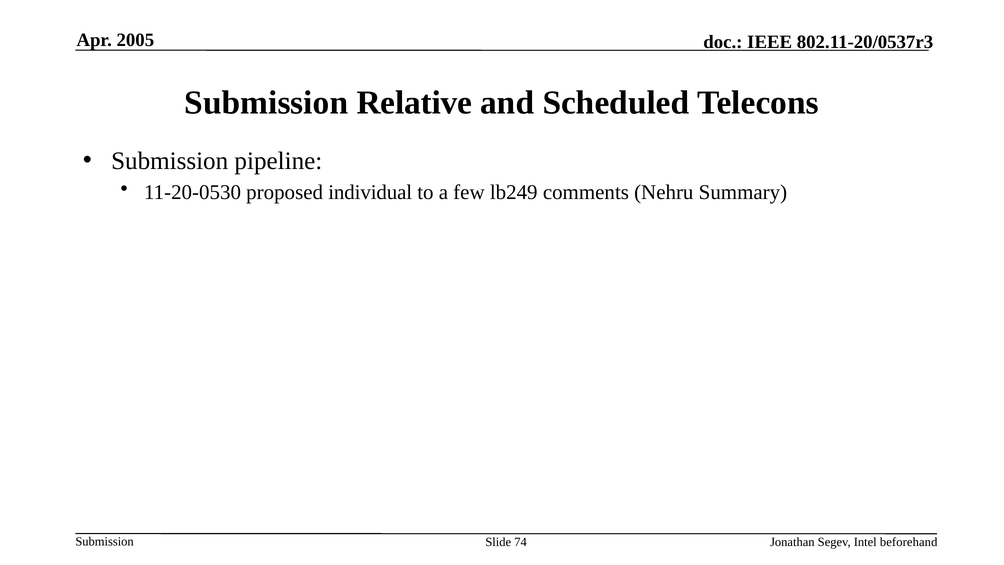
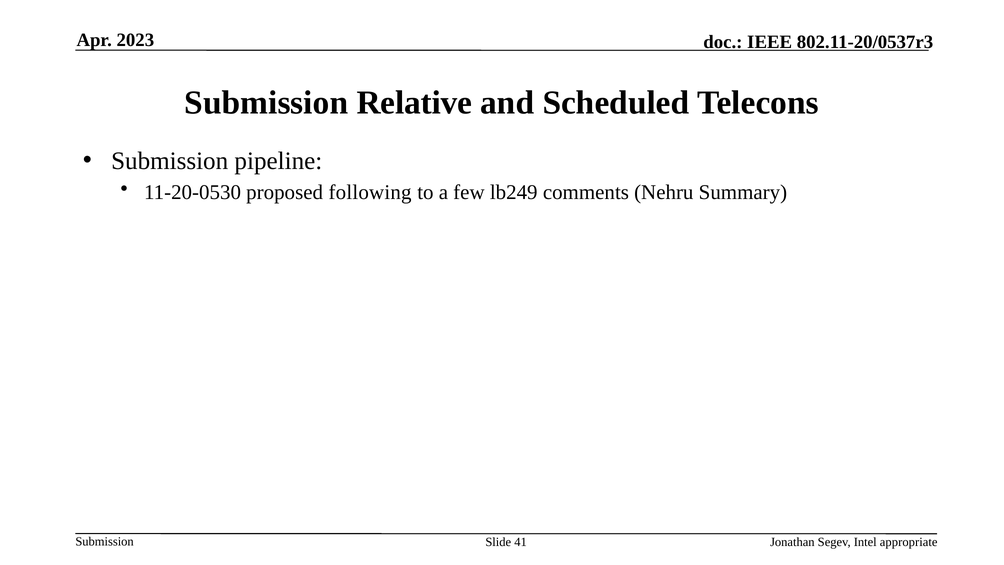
2005: 2005 -> 2023
individual: individual -> following
74: 74 -> 41
beforehand: beforehand -> appropriate
